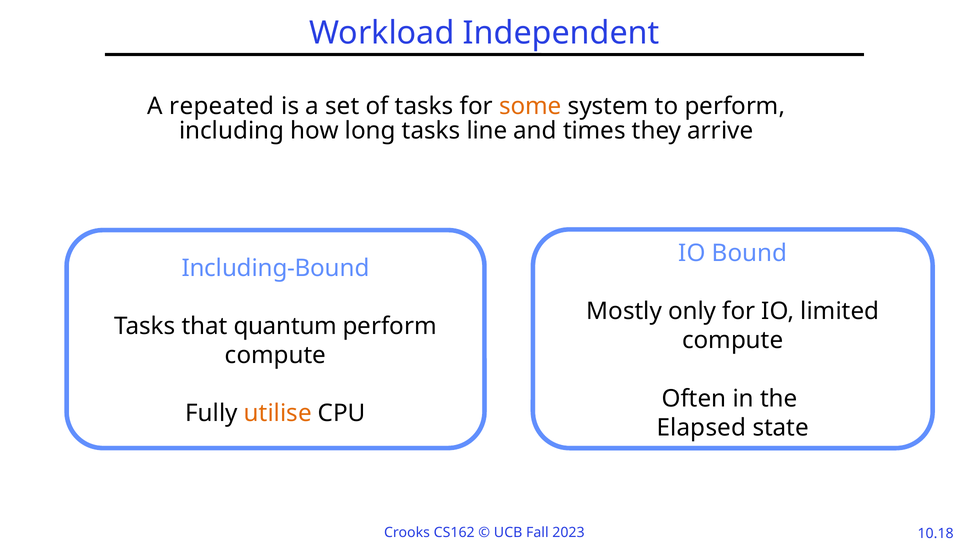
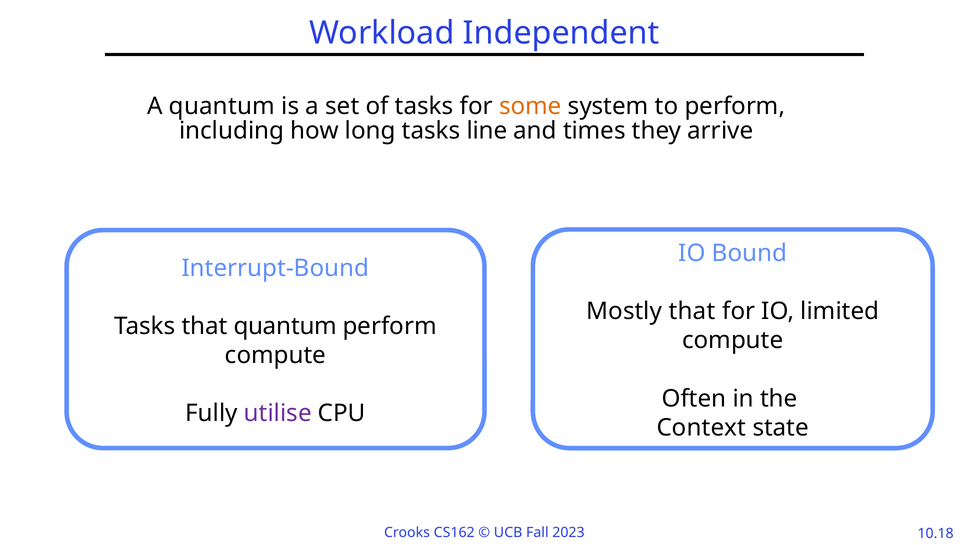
A repeated: repeated -> quantum
Including-Bound: Including-Bound -> Interrupt-Bound
Mostly only: only -> that
utilise colour: orange -> purple
Elapsed: Elapsed -> Context
